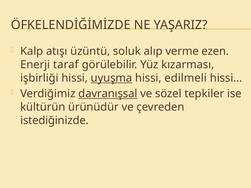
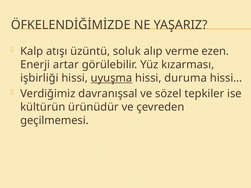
taraf: taraf -> artar
edilmeli: edilmeli -> duruma
davranışsal underline: present -> none
istediğinizde: istediğinizde -> geçilmemesi
